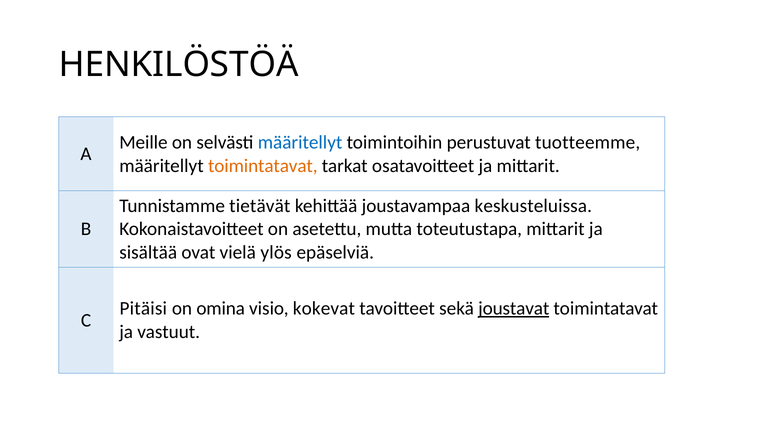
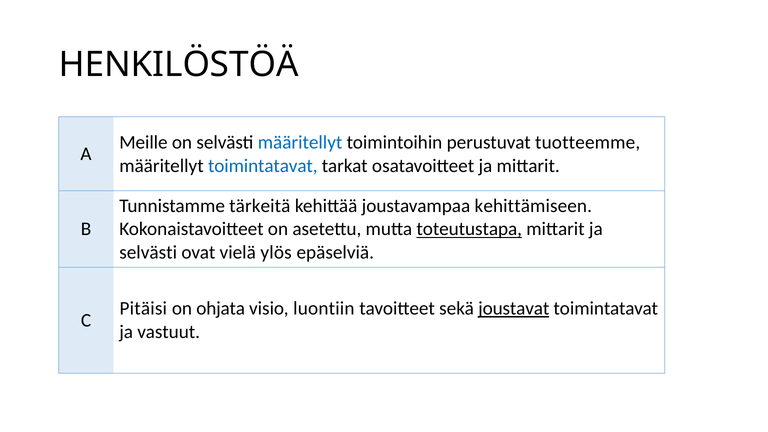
toimintatavat at (263, 166) colour: orange -> blue
tietävät: tietävät -> tärkeitä
keskusteluissa: keskusteluissa -> kehittämiseen
toteutustapa underline: none -> present
sisältää at (148, 253): sisältää -> selvästi
omina: omina -> ohjata
kokevat: kokevat -> luontiin
